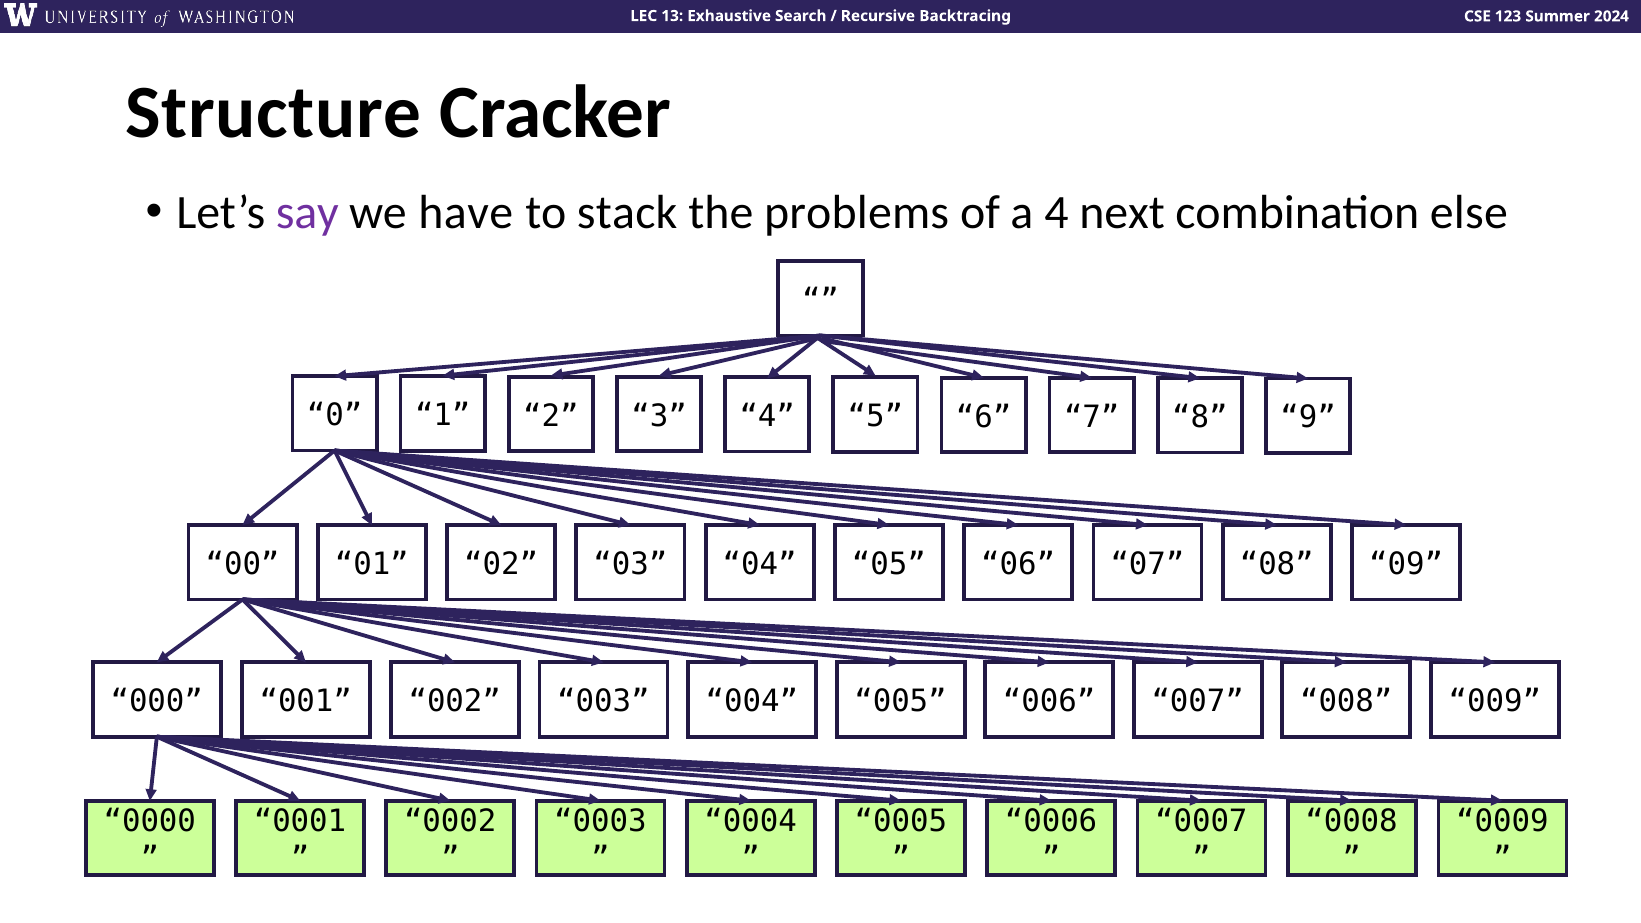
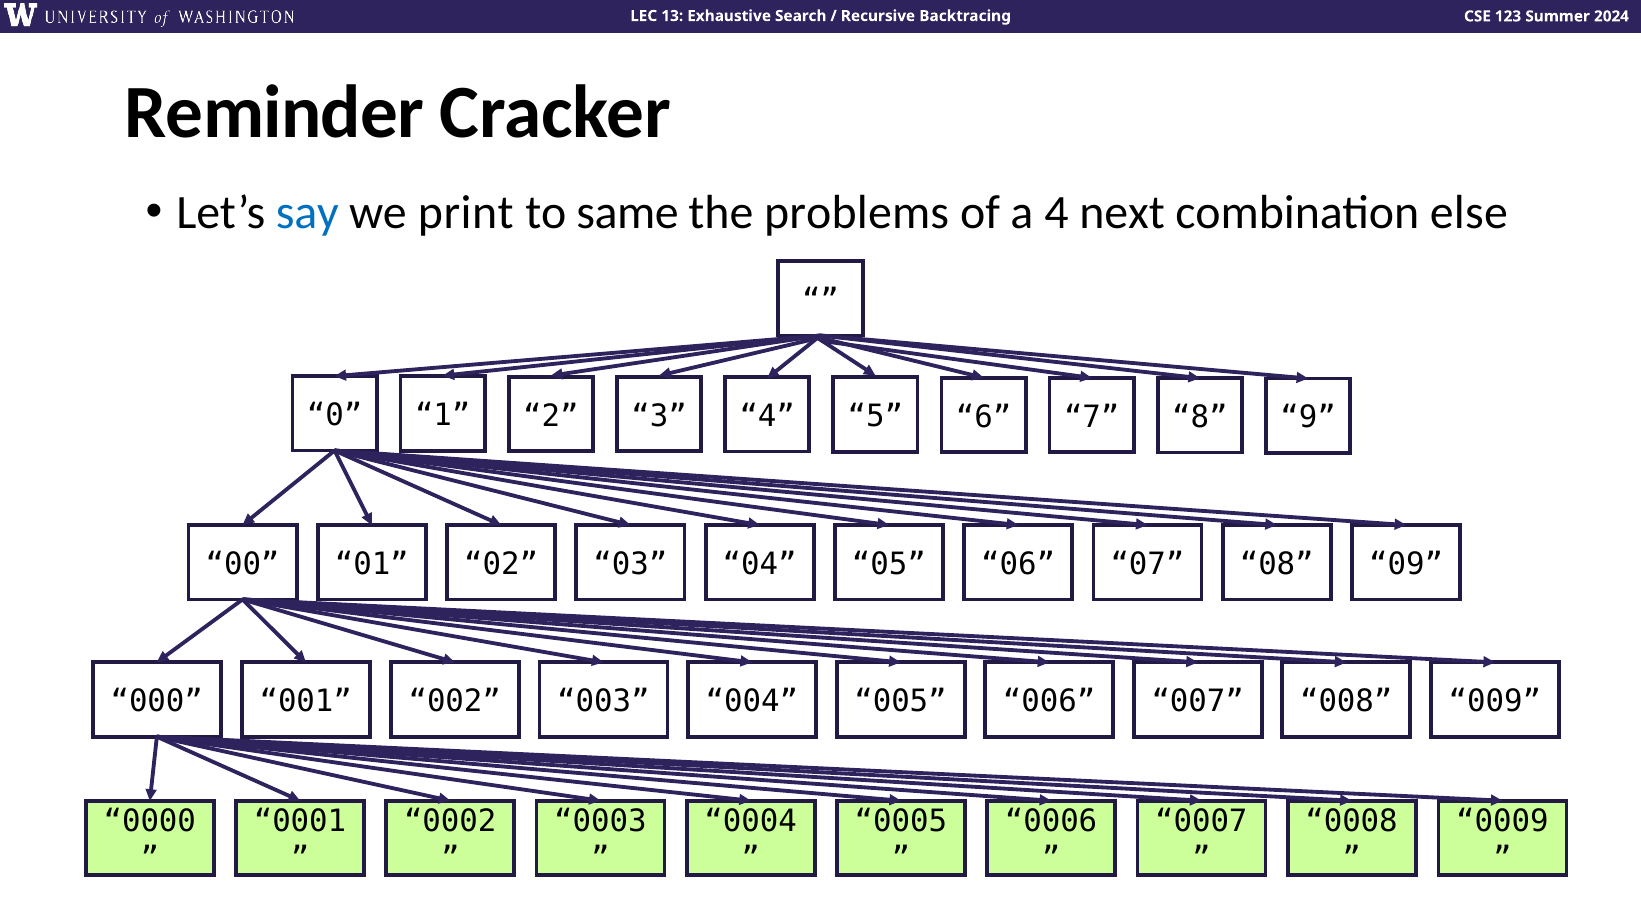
Structure: Structure -> Reminder
say colour: purple -> blue
have: have -> print
stack: stack -> same
